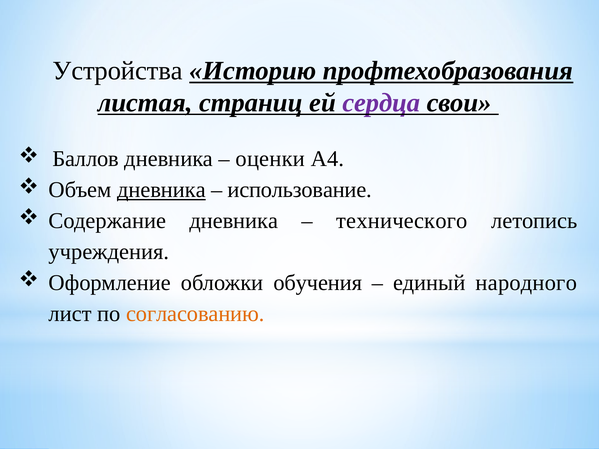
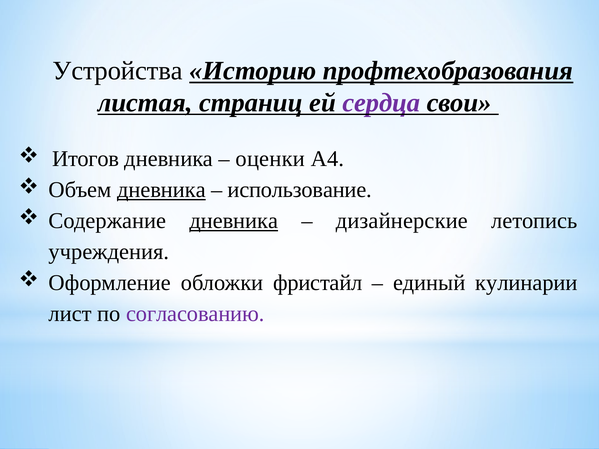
Баллов: Баллов -> Итогов
дневника at (234, 221) underline: none -> present
технического: технического -> дизайнерские
обучения: обучения -> фристайл
народного: народного -> кулинарии
согласованию colour: orange -> purple
